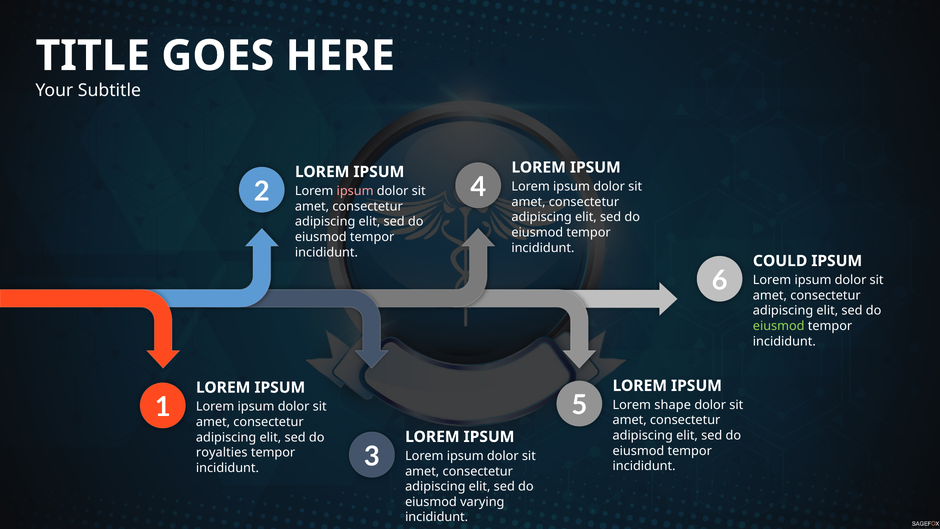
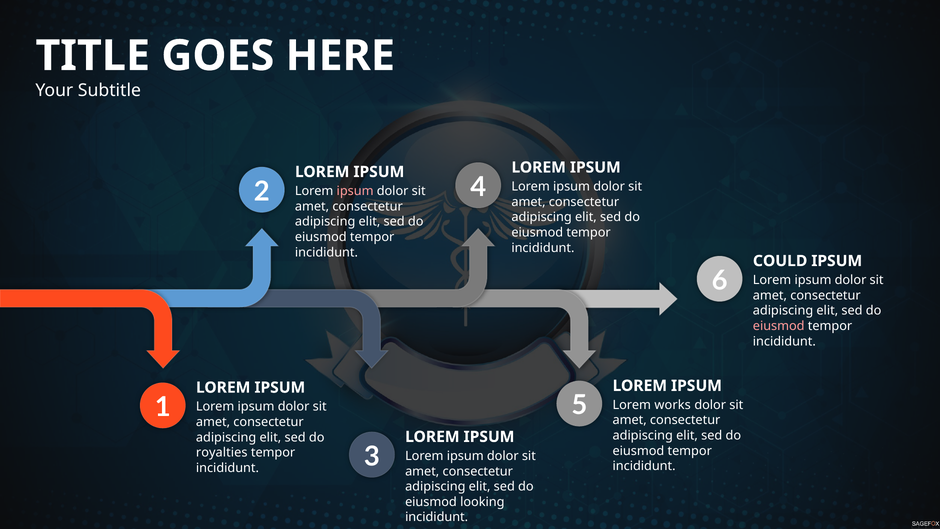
eiusmod at (779, 326) colour: light green -> pink
shape: shape -> works
varying: varying -> looking
